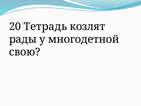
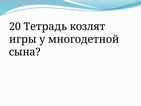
рады: рады -> игры
свою: свою -> сына
